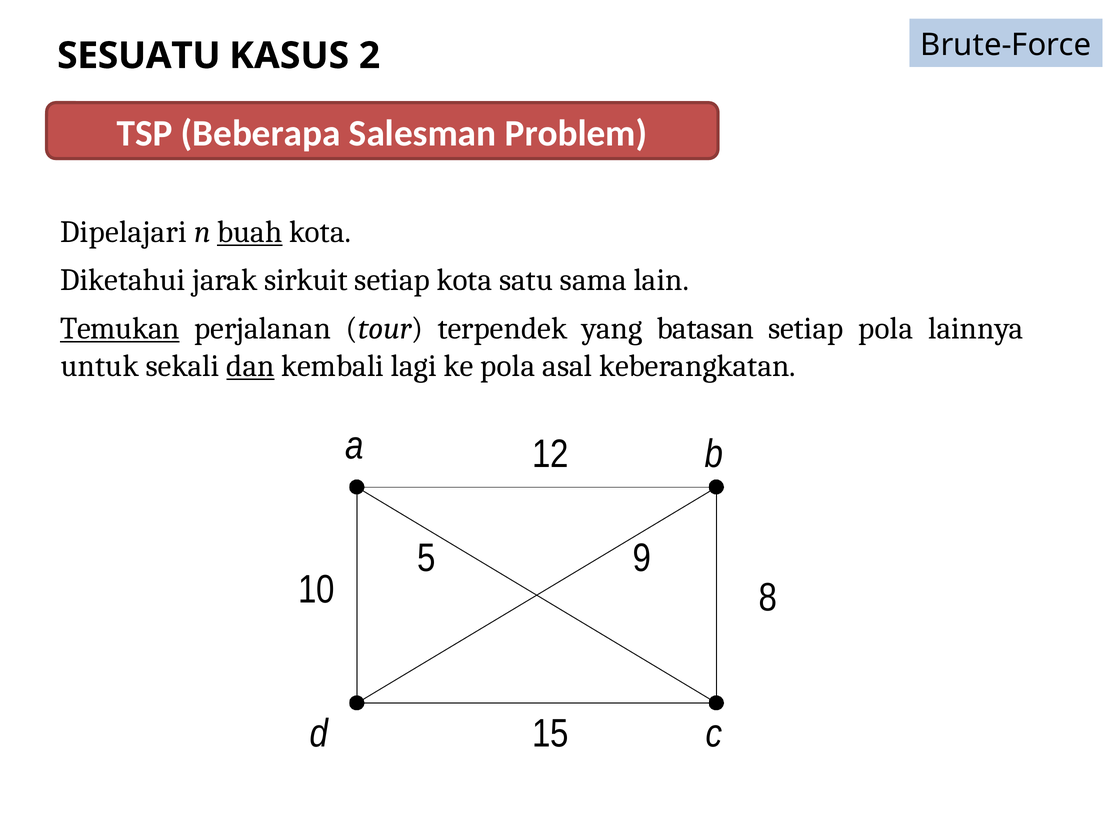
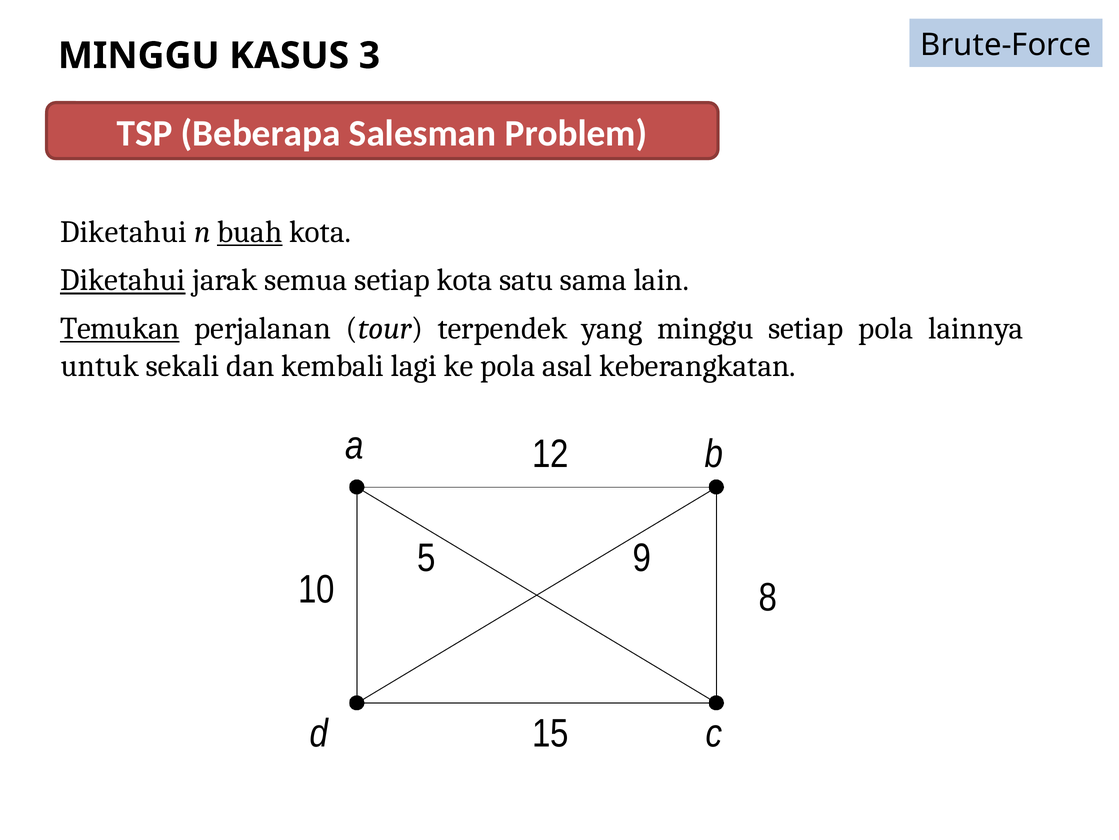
SESUATU at (139, 56): SESUATU -> MINGGU
2: 2 -> 3
Dipelajari at (124, 232): Dipelajari -> Diketahui
Diketahui at (123, 280) underline: none -> present
sirkuit: sirkuit -> semua
yang batasan: batasan -> minggu
dan underline: present -> none
